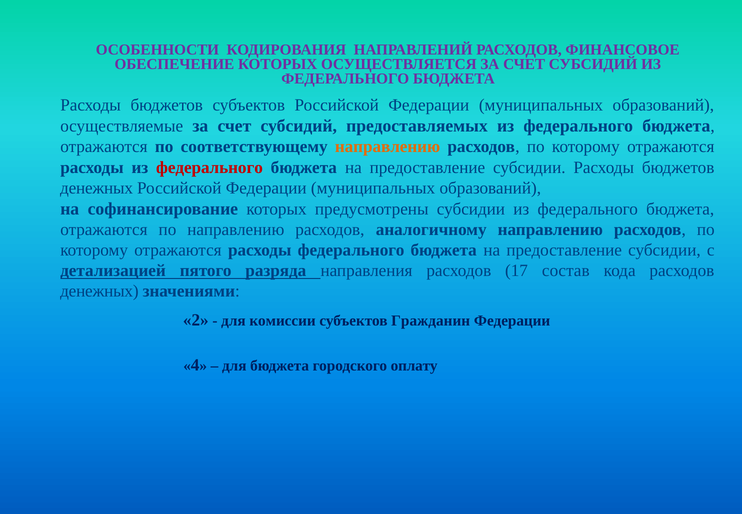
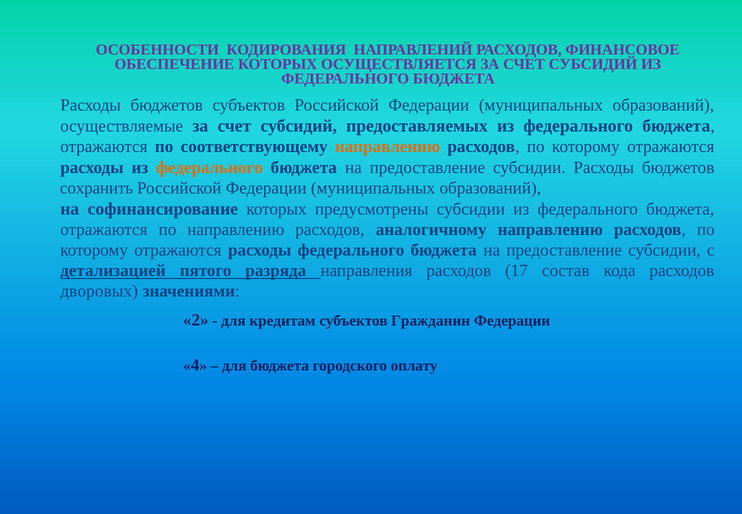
федерального at (209, 167) colour: red -> orange
денежных at (97, 188): денежных -> сохранить
денежных at (99, 291): денежных -> дворовых
комиссии: комиссии -> кредитам
